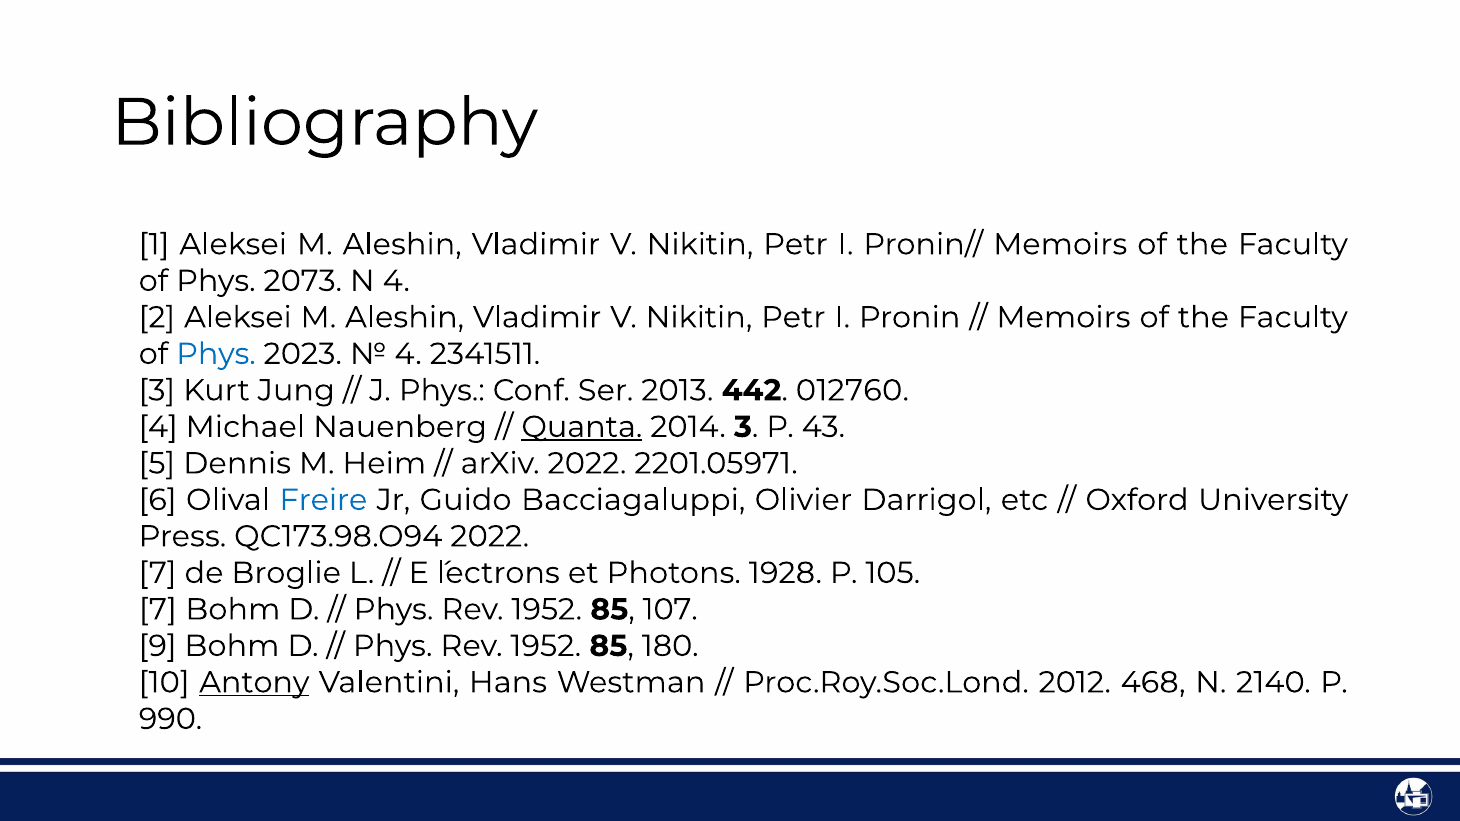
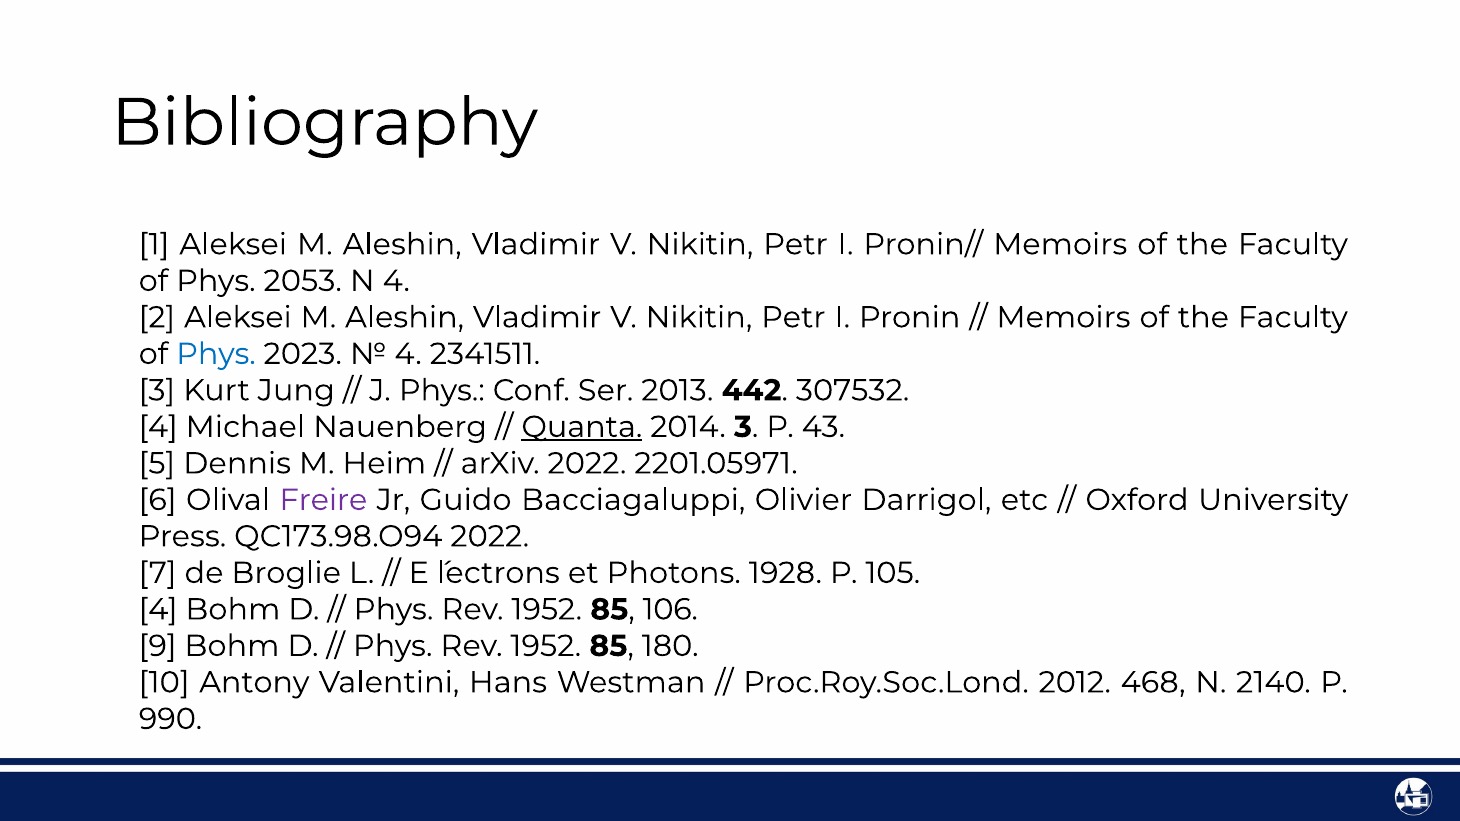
2073: 2073 -> 2053
012760: 012760 -> 307532
Freire colour: blue -> purple
7 at (158, 610): 7 -> 4
107: 107 -> 106
Antony underline: present -> none
